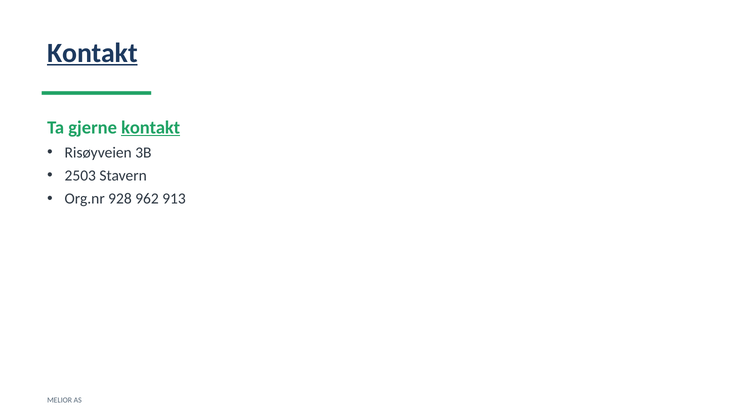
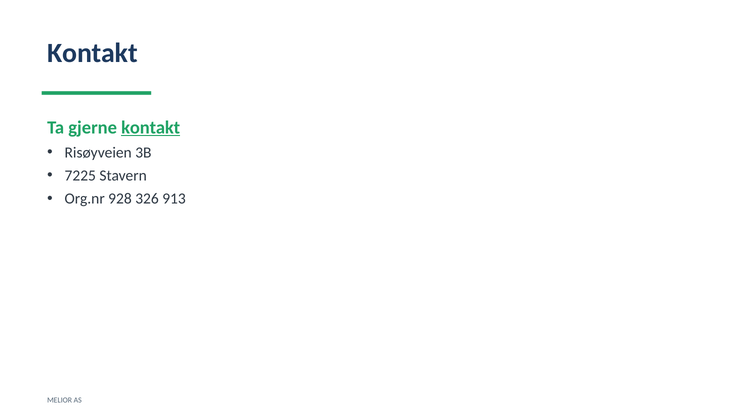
Kontakt at (92, 53) underline: present -> none
2503: 2503 -> 7225
962: 962 -> 326
